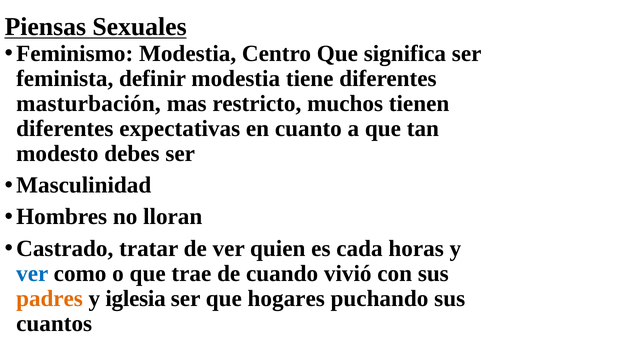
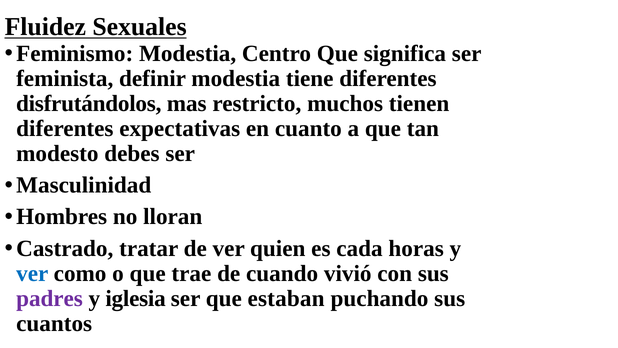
Piensas: Piensas -> Fluidez
masturbación: masturbación -> disfrutándolos
padres colour: orange -> purple
hogares: hogares -> estaban
